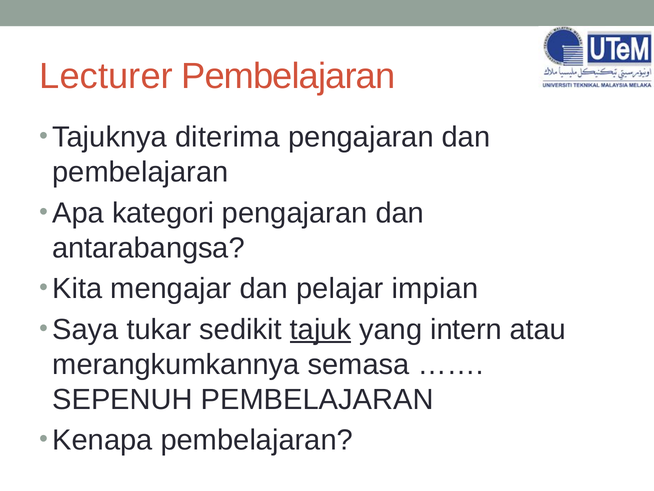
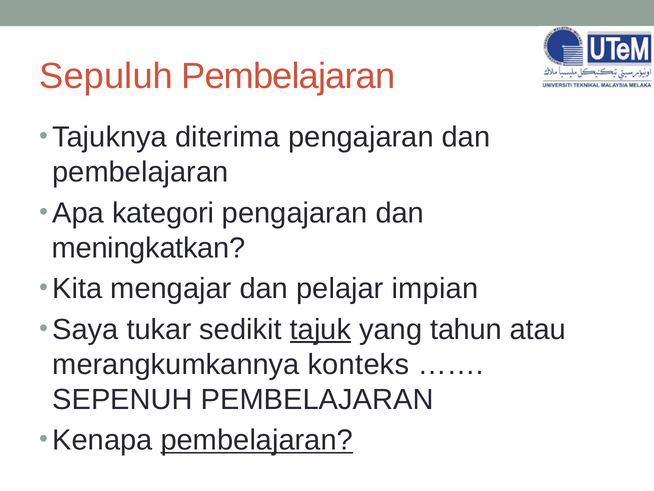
Lecturer: Lecturer -> Sepuluh
antarabangsa: antarabangsa -> meningkatkan
intern: intern -> tahun
semasa: semasa -> konteks
pembelajaran at (257, 440) underline: none -> present
